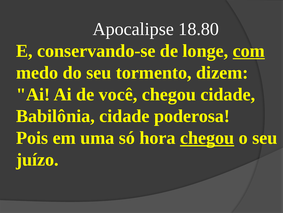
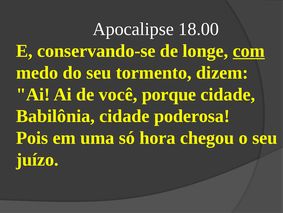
18.80: 18.80 -> 18.00
você chegou: chegou -> porque
chegou at (207, 137) underline: present -> none
